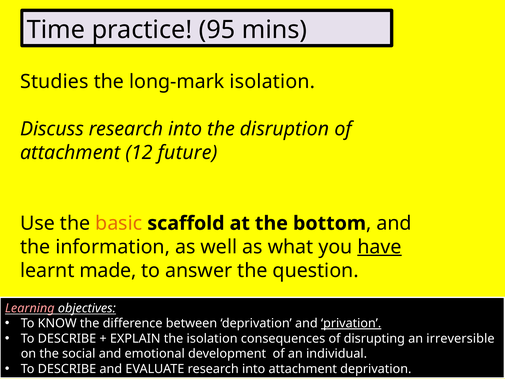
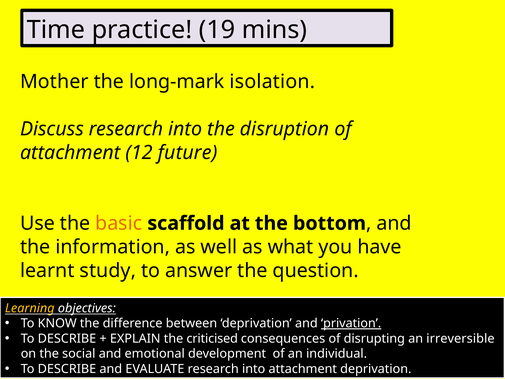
95: 95 -> 19
Studies: Studies -> Mother
have underline: present -> none
made: made -> study
Learning colour: pink -> yellow
the isolation: isolation -> criticised
